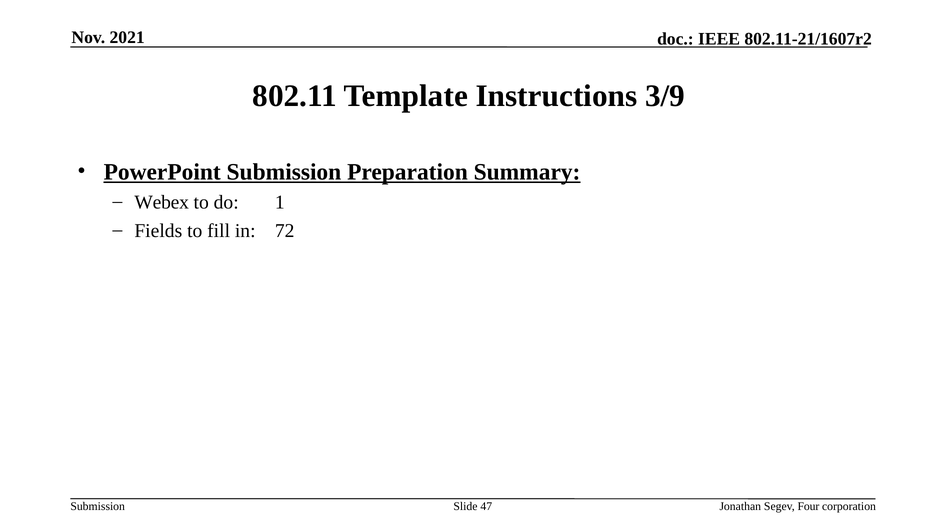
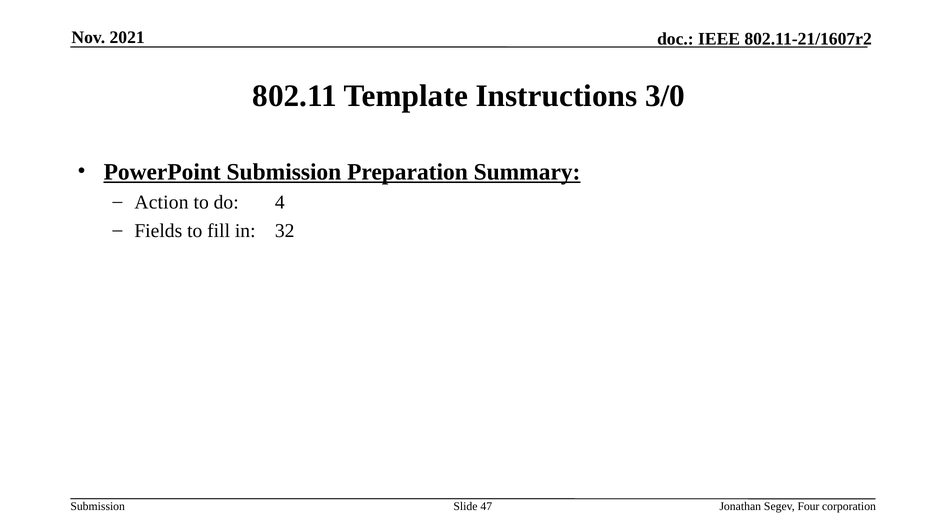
3/9: 3/9 -> 3/0
Webex: Webex -> Action
1: 1 -> 4
72: 72 -> 32
